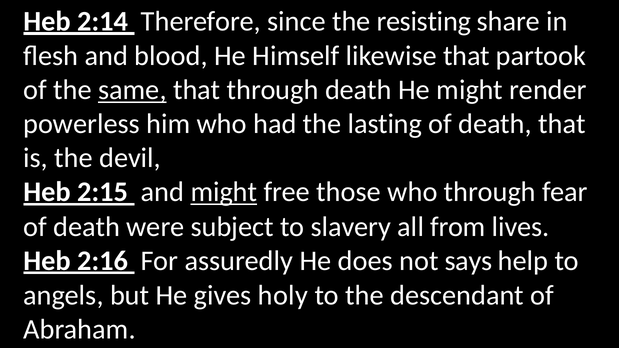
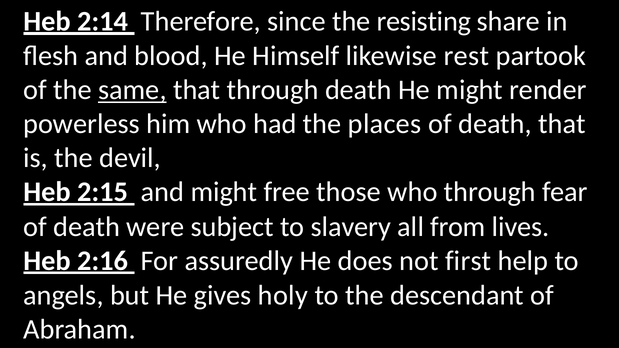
likewise that: that -> rest
lasting: lasting -> places
might at (224, 192) underline: present -> none
says: says -> first
